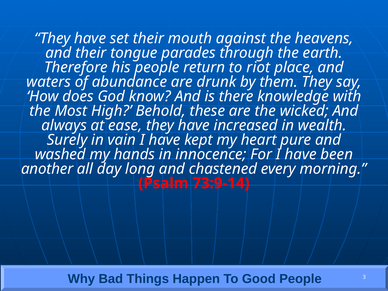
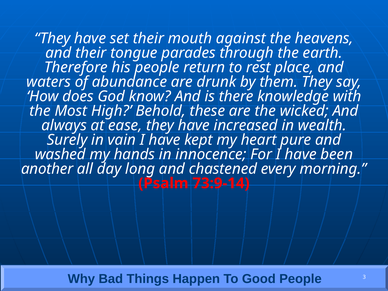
riot: riot -> rest
